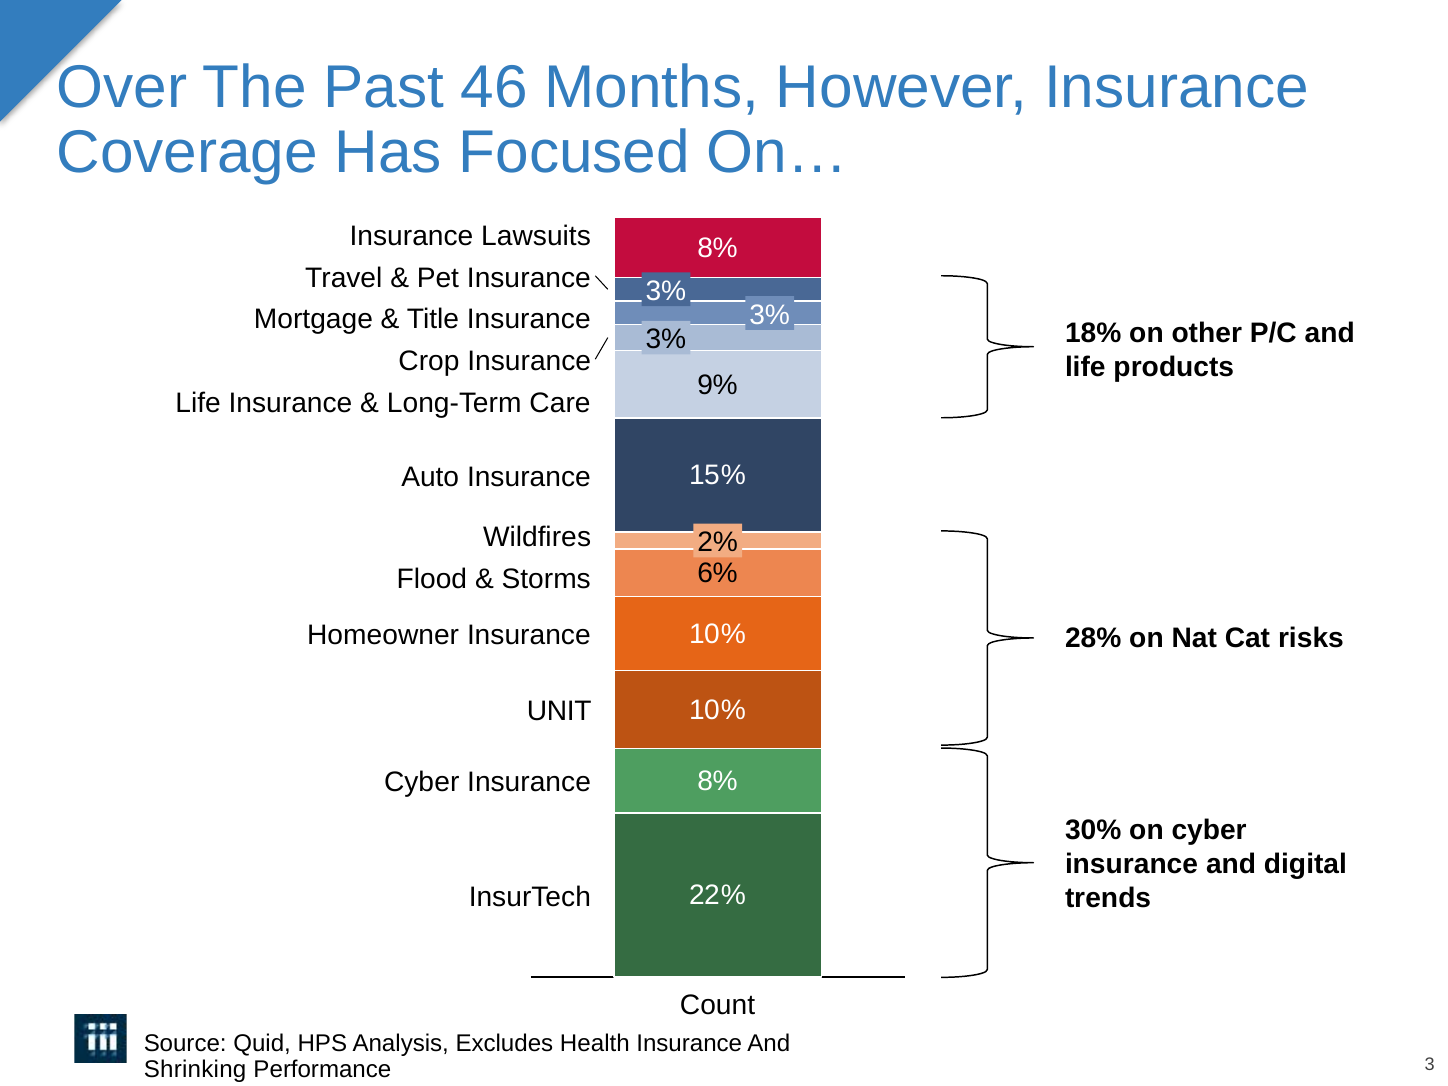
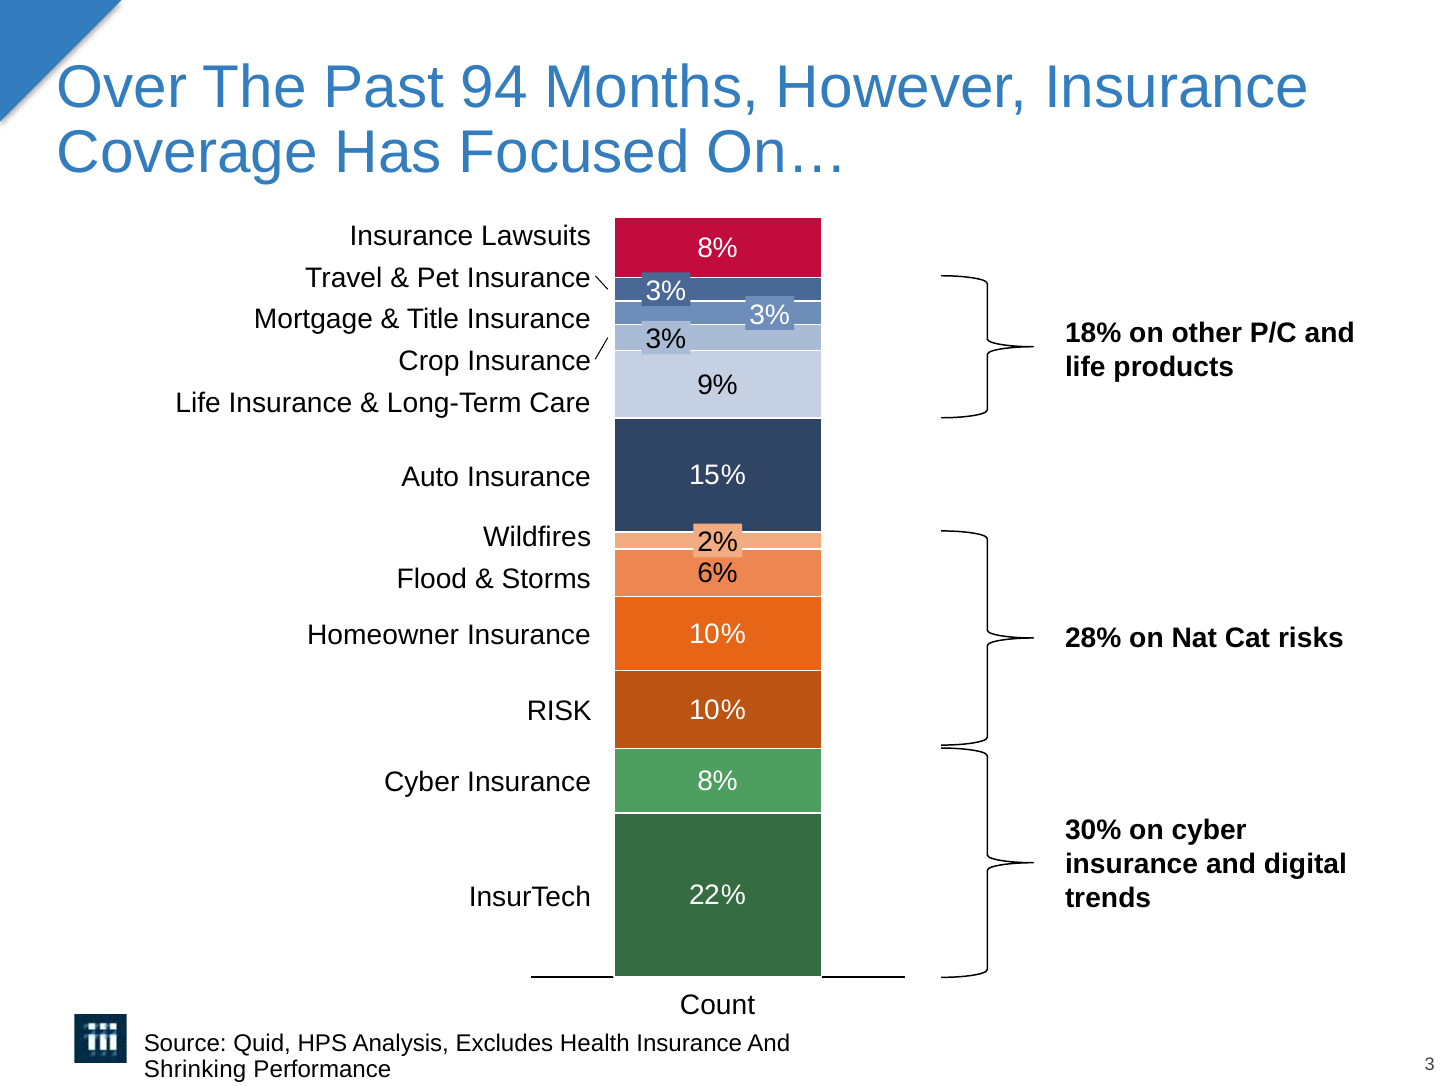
46: 46 -> 94
UNIT: UNIT -> RISK
